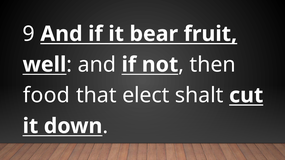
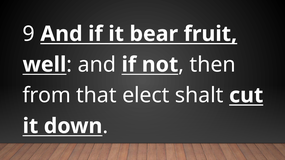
food: food -> from
